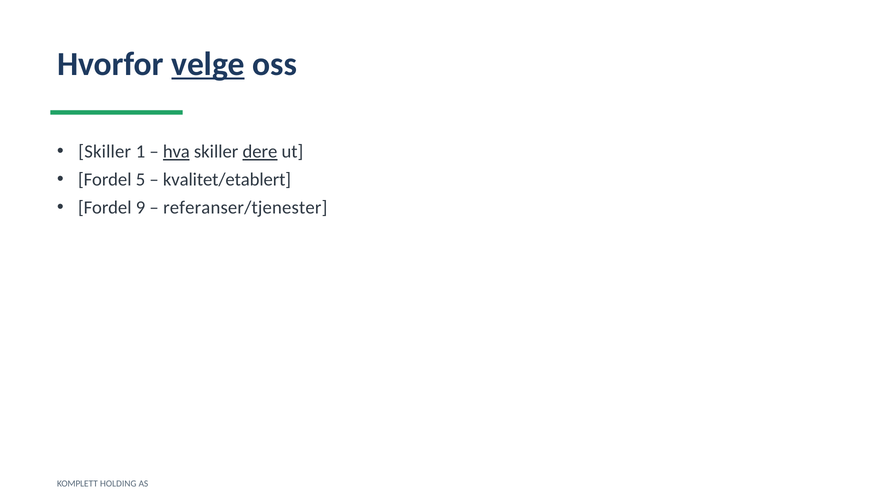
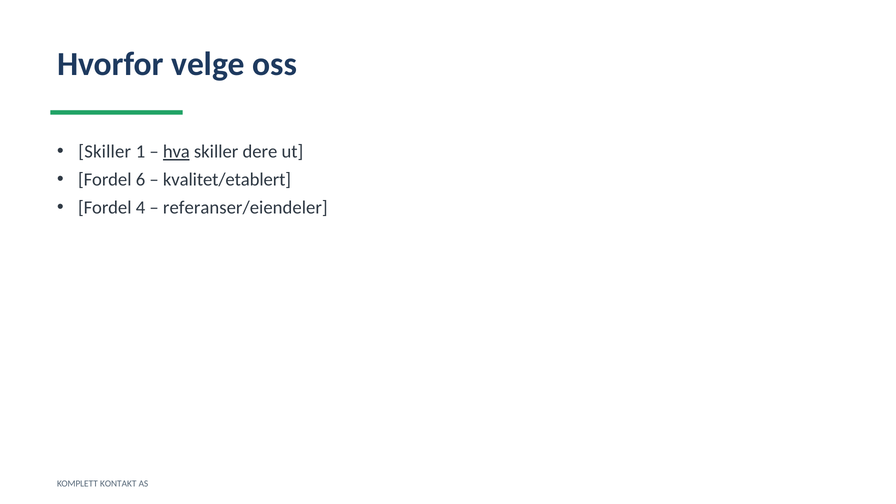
velge underline: present -> none
dere underline: present -> none
5: 5 -> 6
9: 9 -> 4
referanser/tjenester: referanser/tjenester -> referanser/eiendeler
HOLDING: HOLDING -> KONTAKT
